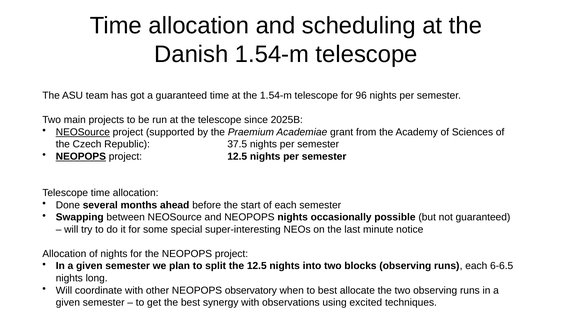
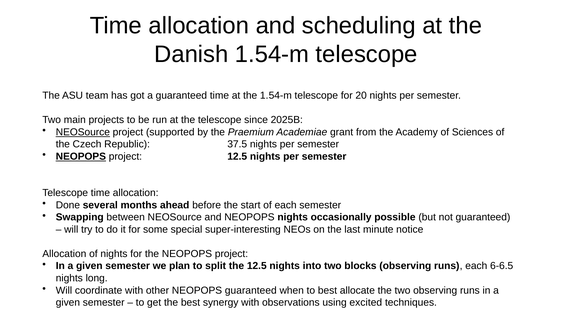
96: 96 -> 20
NEOPOPS observatory: observatory -> guaranteed
